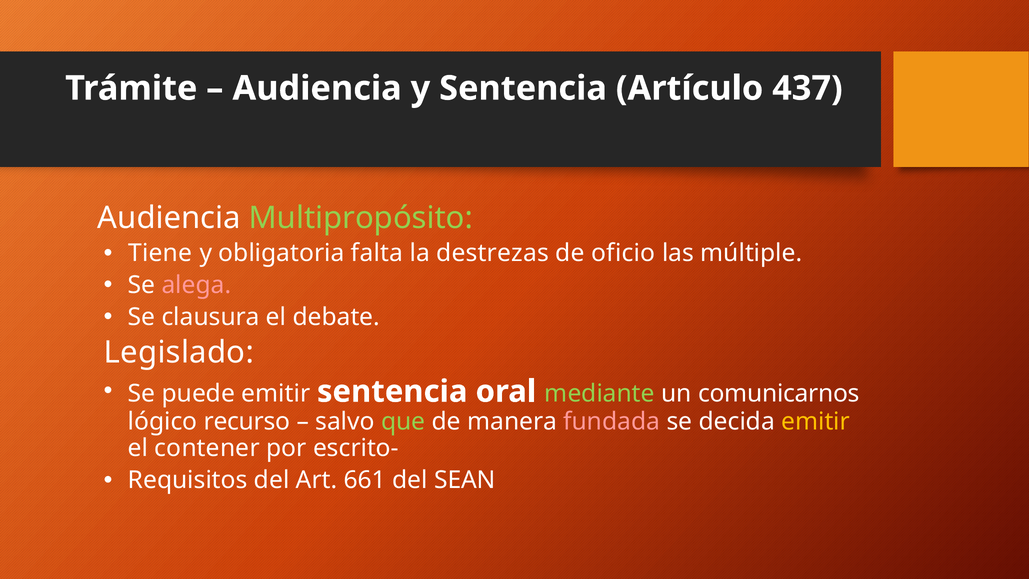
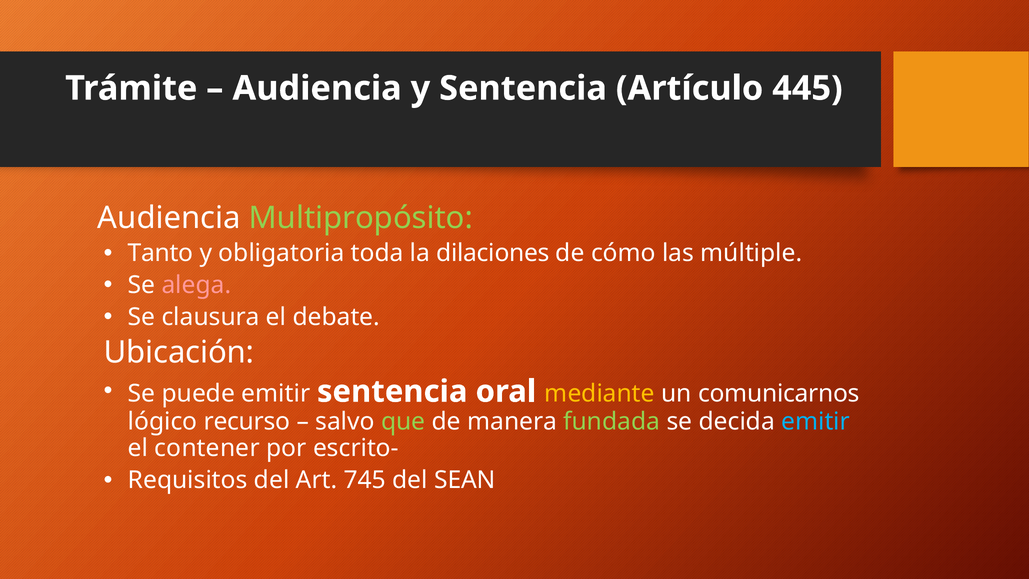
437: 437 -> 445
Tiene: Tiene -> Tanto
falta: falta -> toda
destrezas: destrezas -> dilaciones
oficio: oficio -> cómo
Legislado: Legislado -> Ubicación
mediante colour: light green -> yellow
fundada colour: pink -> light green
emitir at (816, 422) colour: yellow -> light blue
661: 661 -> 745
